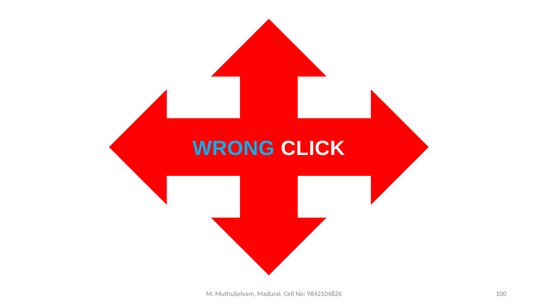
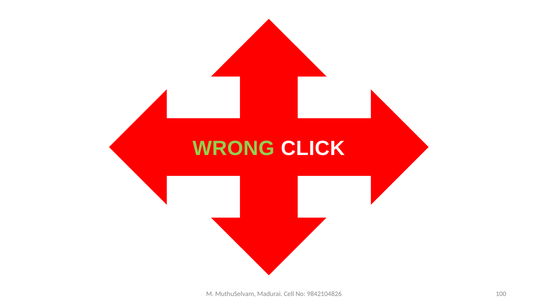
WRONG colour: light blue -> light green
